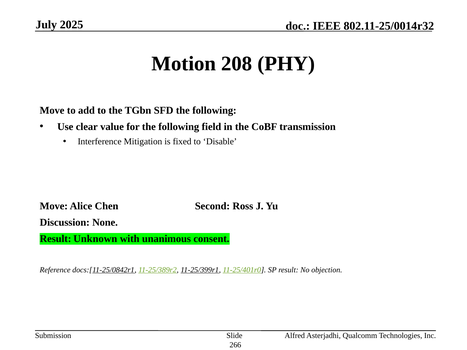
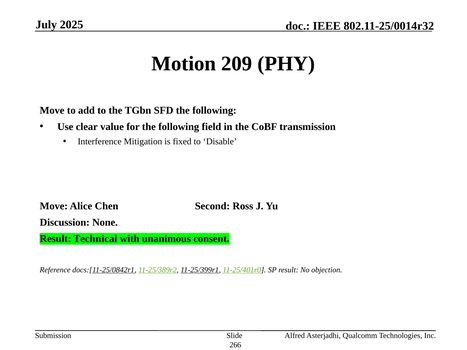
208: 208 -> 209
Unknown: Unknown -> Technical
